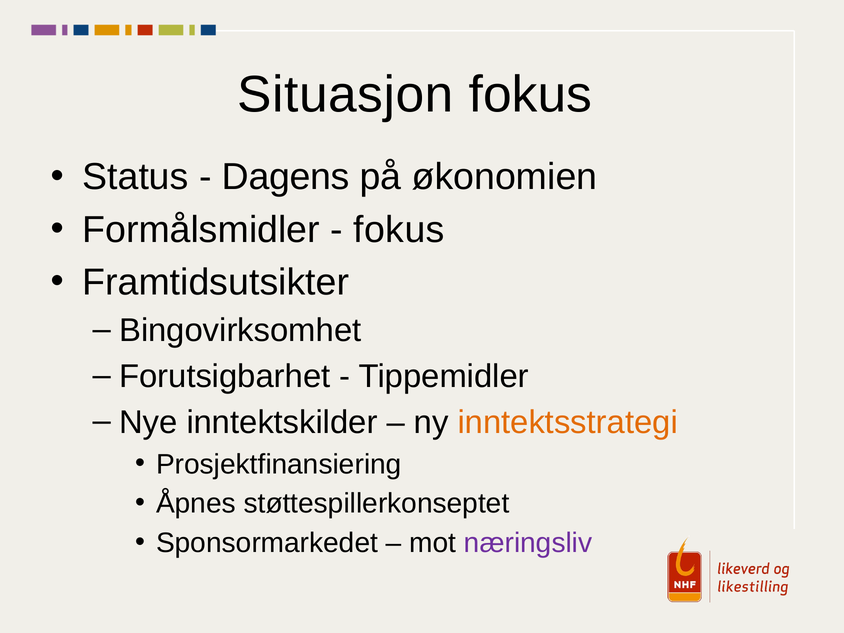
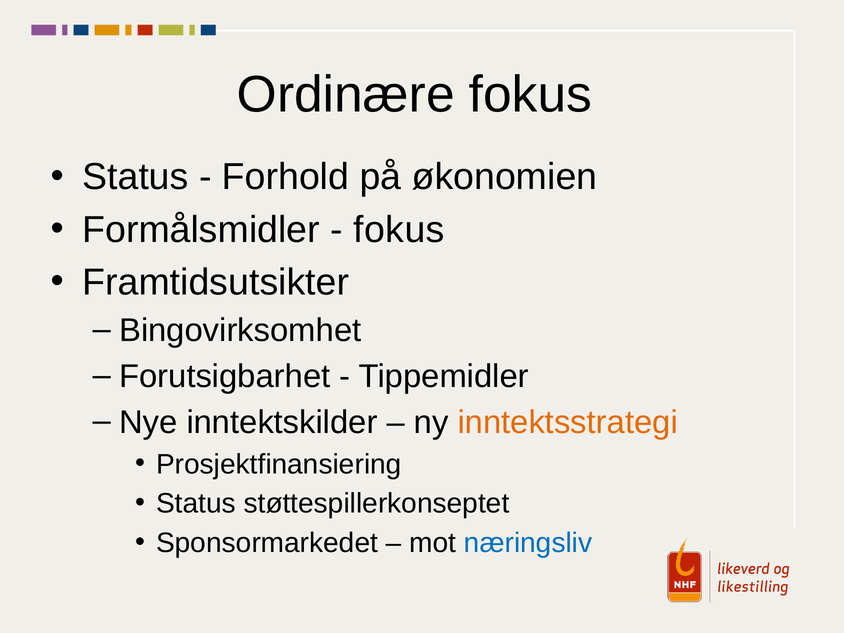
Situasjon: Situasjon -> Ordinære
Dagens: Dagens -> Forhold
Åpnes at (196, 504): Åpnes -> Status
næringsliv colour: purple -> blue
